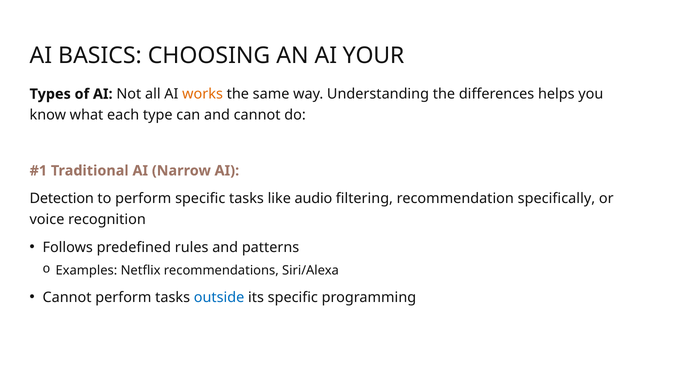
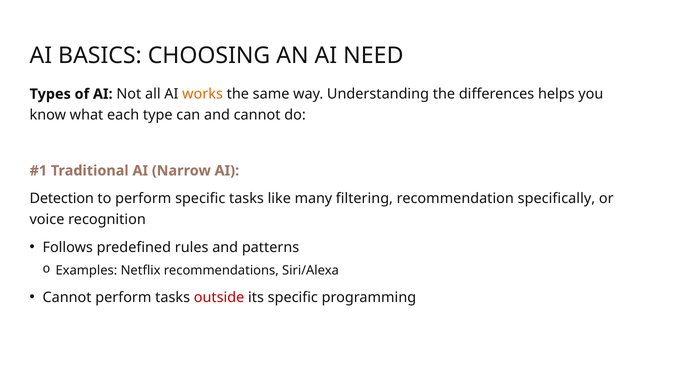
YOUR: YOUR -> NEED
audio: audio -> many
outside colour: blue -> red
